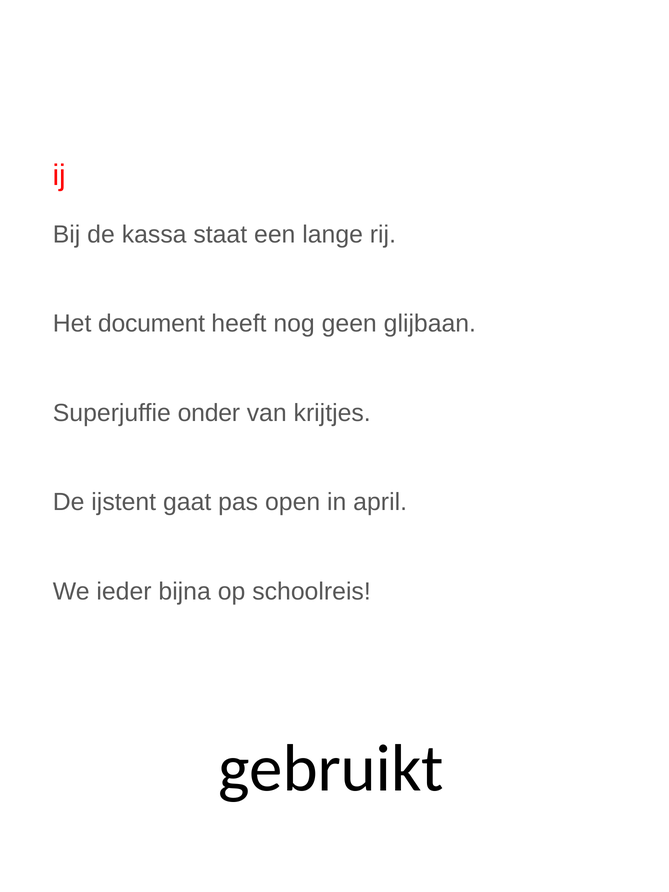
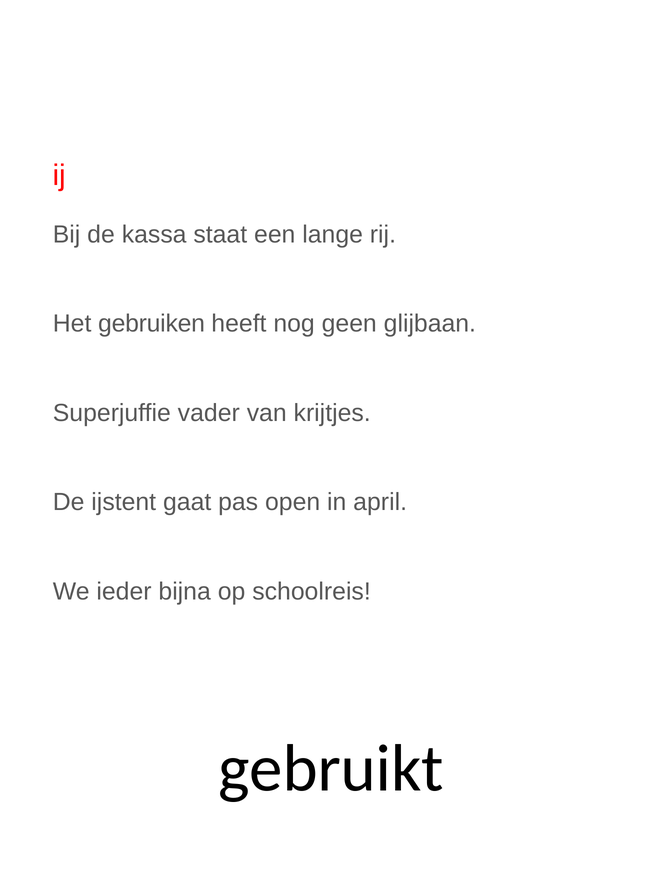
document: document -> gebruiken
onder: onder -> vader
